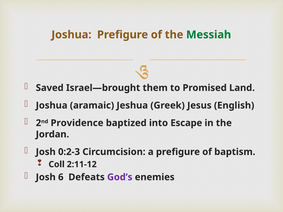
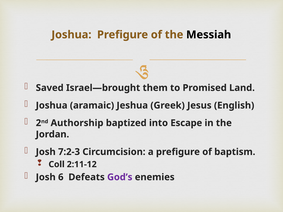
Messiah colour: green -> black
Providence: Providence -> Authorship
0:2-3: 0:2-3 -> 7:2-3
